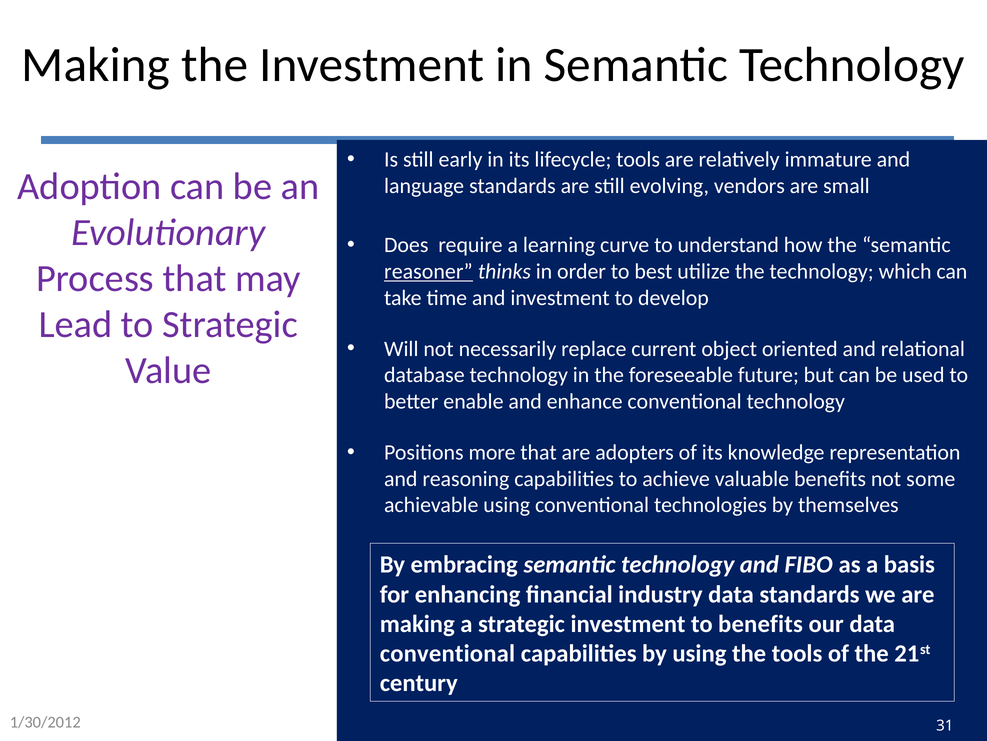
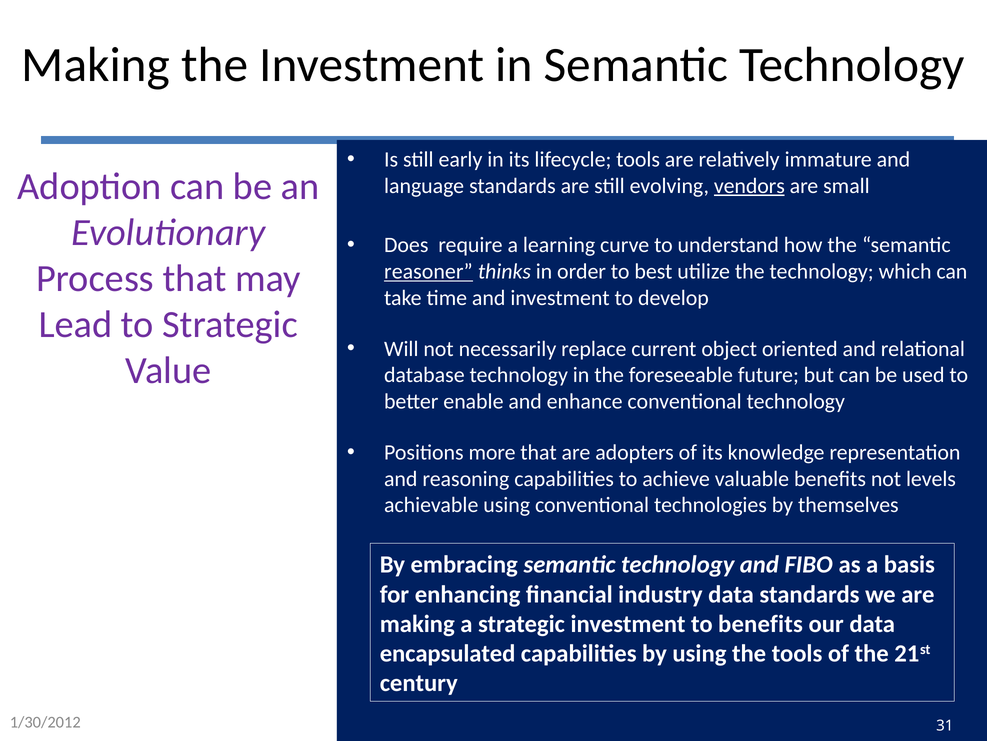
vendors underline: none -> present
some: some -> levels
conventional at (447, 653): conventional -> encapsulated
